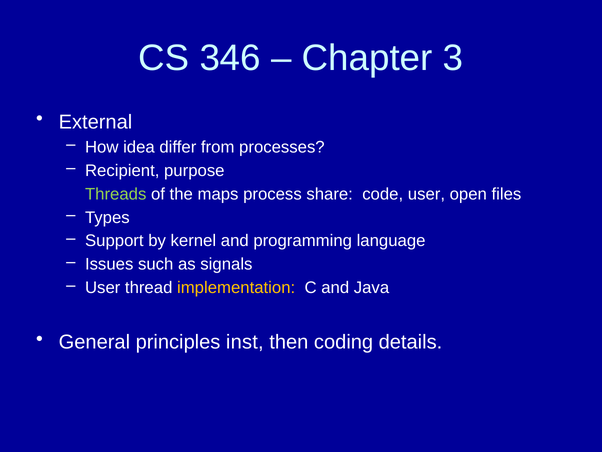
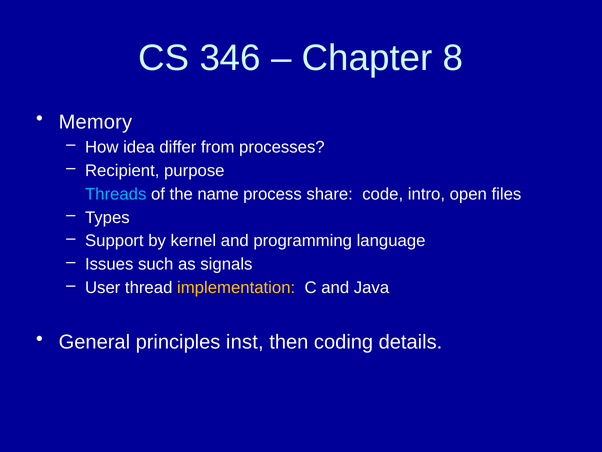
3: 3 -> 8
External: External -> Memory
Threads colour: light green -> light blue
maps: maps -> name
code user: user -> intro
